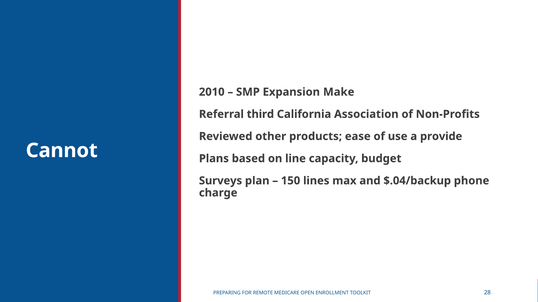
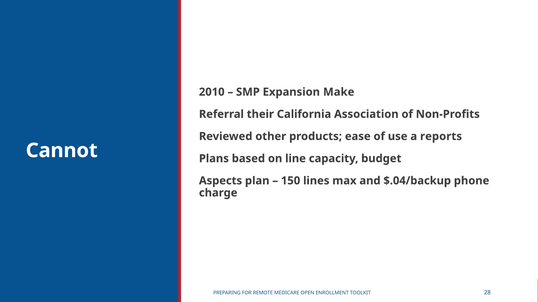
third: third -> their
provide: provide -> reports
Surveys: Surveys -> Aspects
